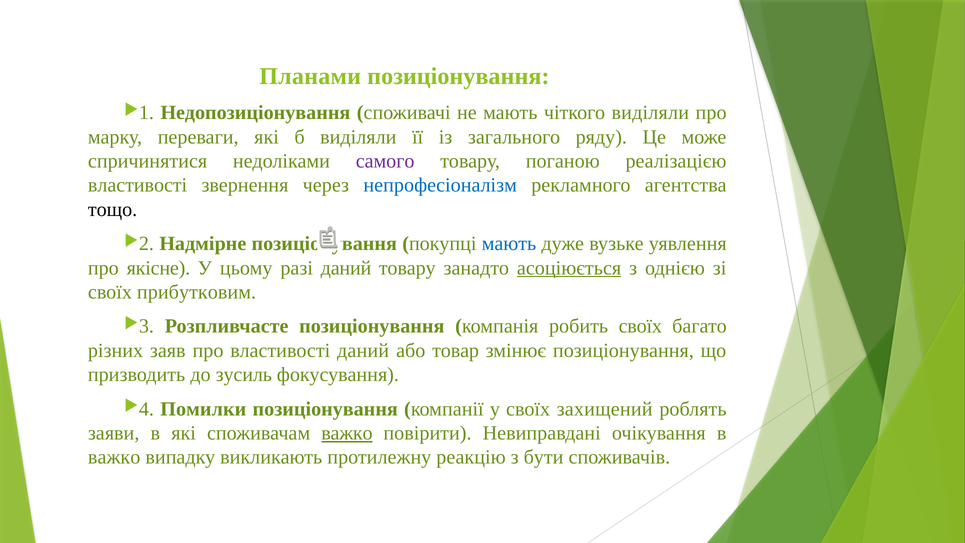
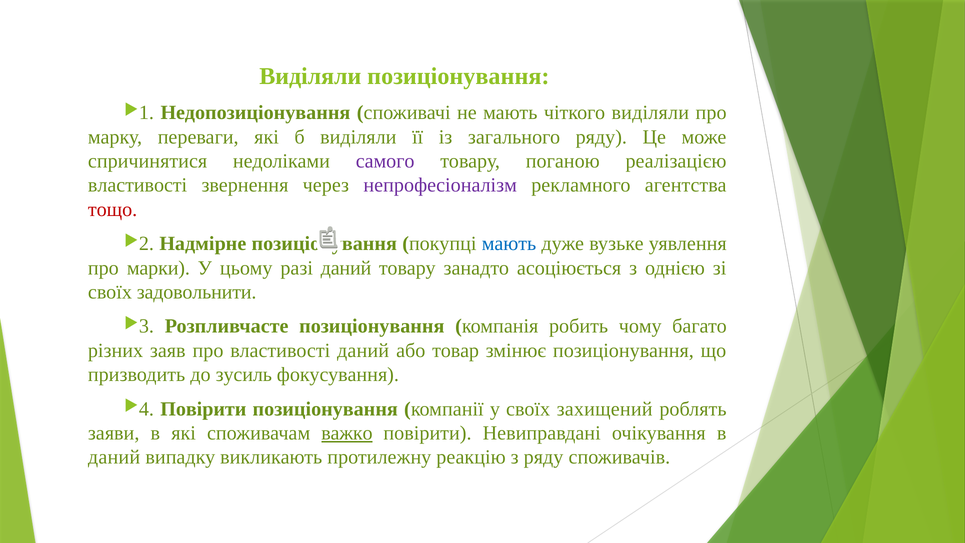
Планами at (310, 76): Планами -> Виділяли
непрофесіоналізм colour: blue -> purple
тощо colour: black -> red
якісне: якісне -> марки
асоціюється underline: present -> none
прибутковим: прибутковим -> задовольнити
робить своїх: своїх -> чому
Помилки at (203, 409): Помилки -> Повірити
важко at (114, 457): важко -> даний
з бути: бути -> ряду
